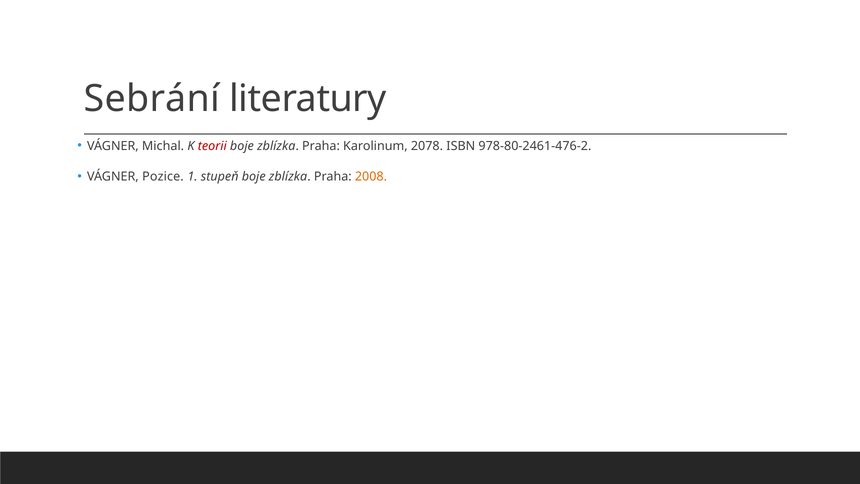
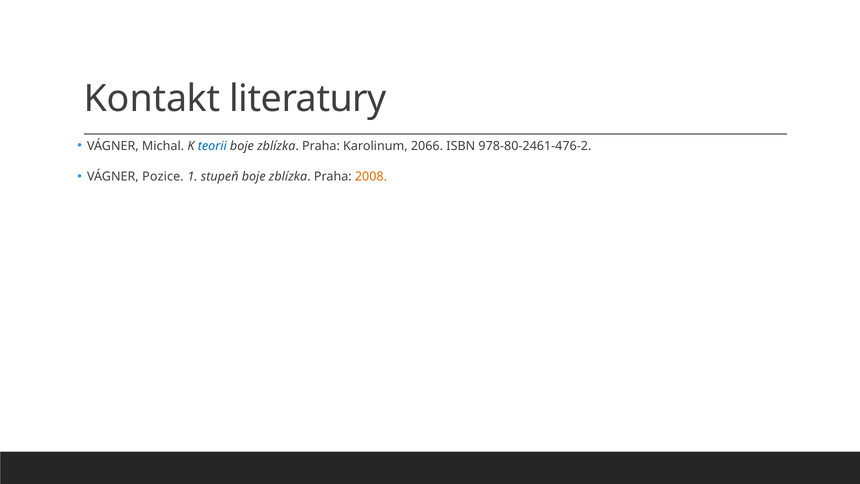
Sebrání: Sebrání -> Kontakt
teorii colour: red -> blue
2078: 2078 -> 2066
